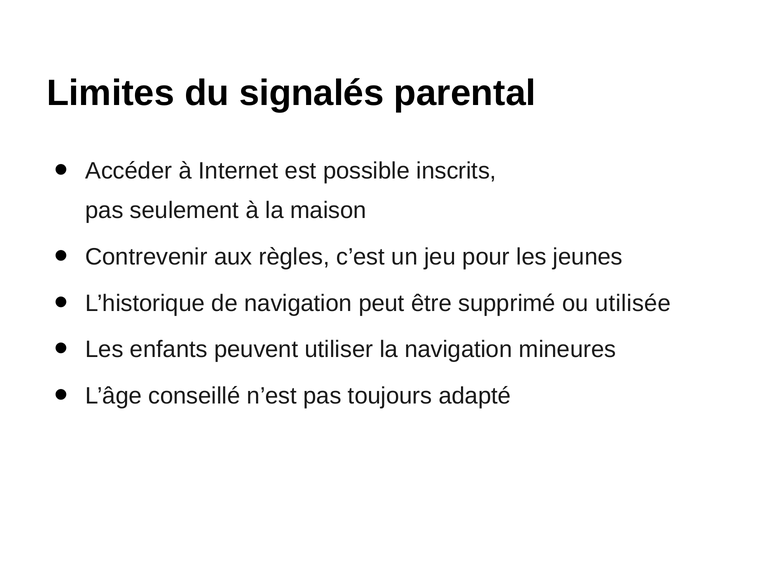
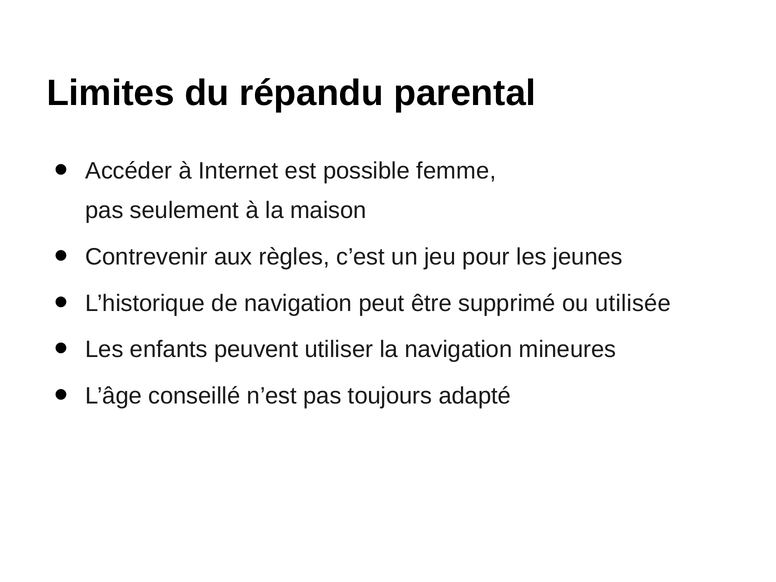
signalés: signalés -> répandu
inscrits: inscrits -> femme
